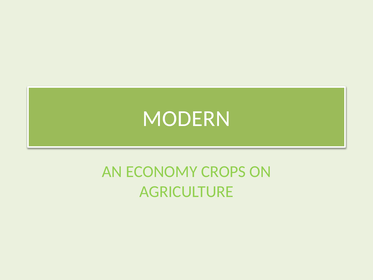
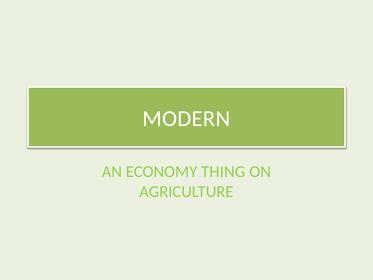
CROPS: CROPS -> THING
